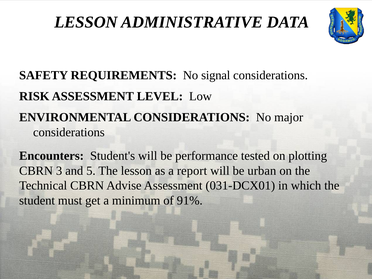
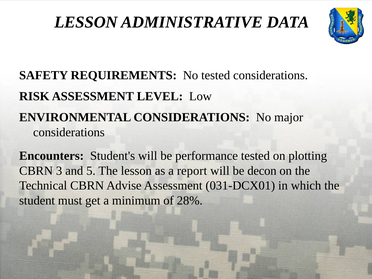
No signal: signal -> tested
urban: urban -> decon
91%: 91% -> 28%
